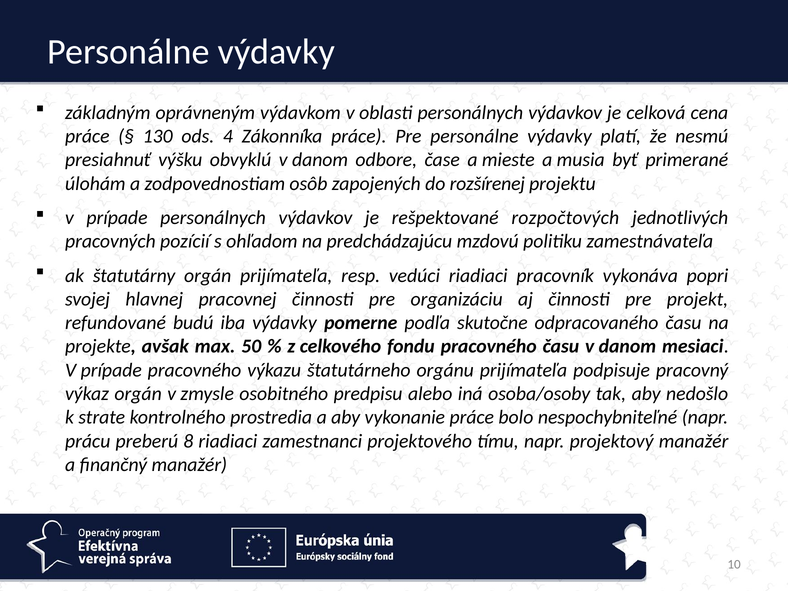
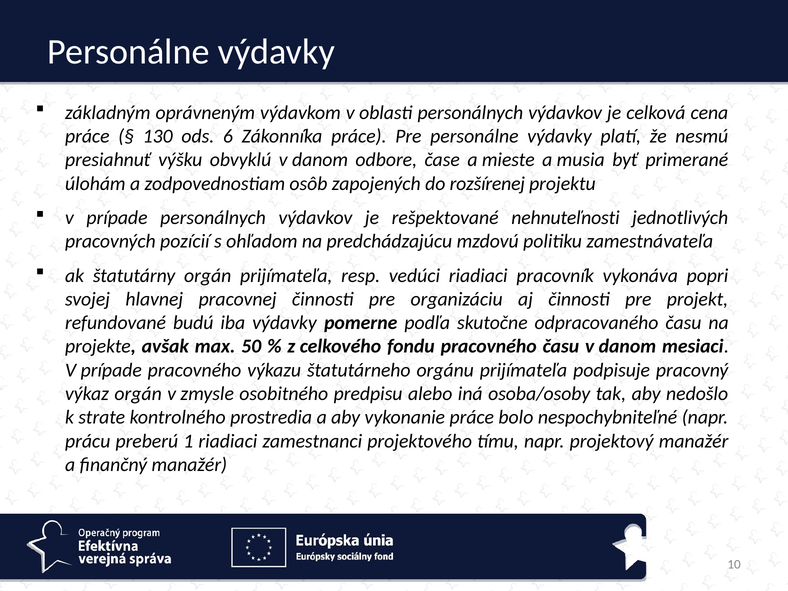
4: 4 -> 6
rozpočtových: rozpočtových -> nehnuteľnosti
8: 8 -> 1
